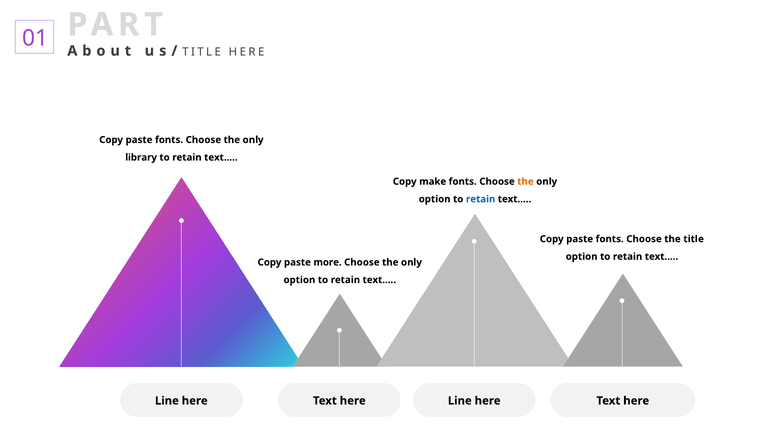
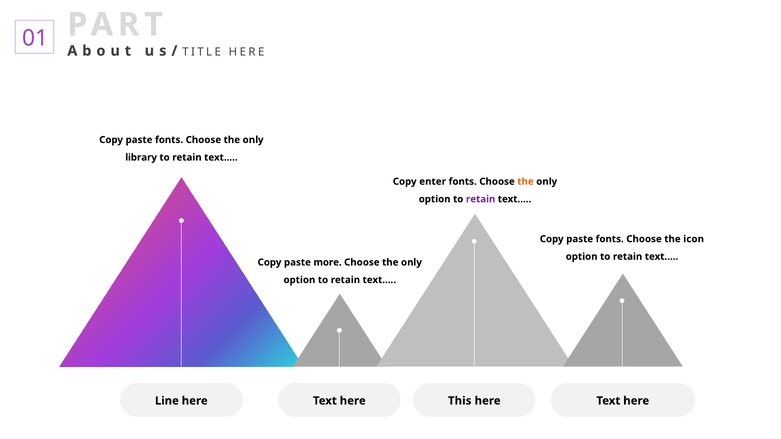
make: make -> enter
retain at (481, 199) colour: blue -> purple
the title: title -> icon
Text here Line: Line -> This
